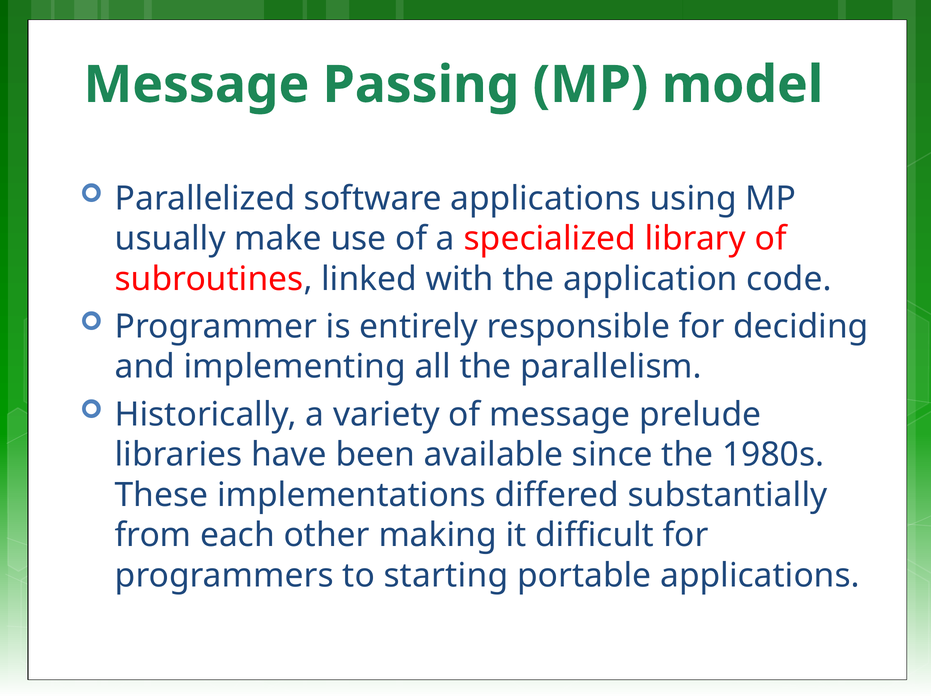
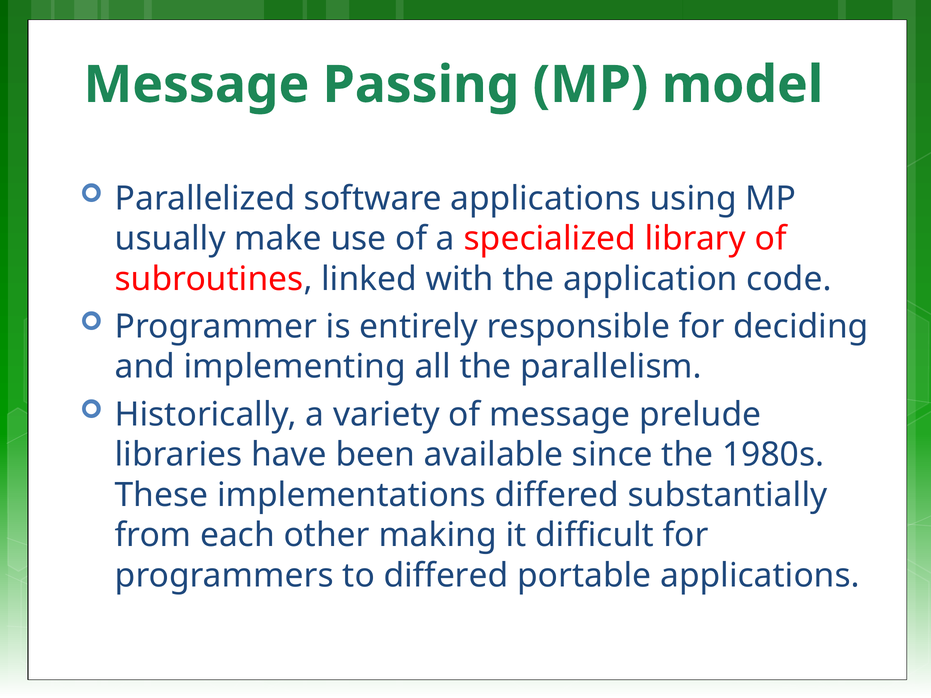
to starting: starting -> differed
